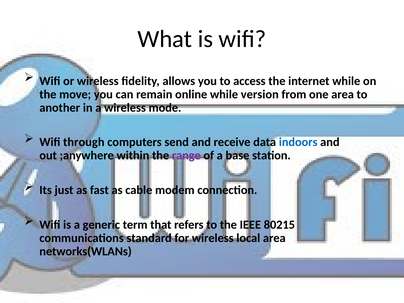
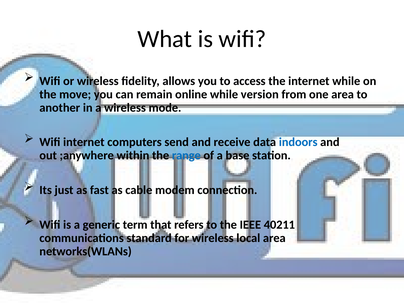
Wifi through: through -> internet
range colour: purple -> blue
80215: 80215 -> 40211
